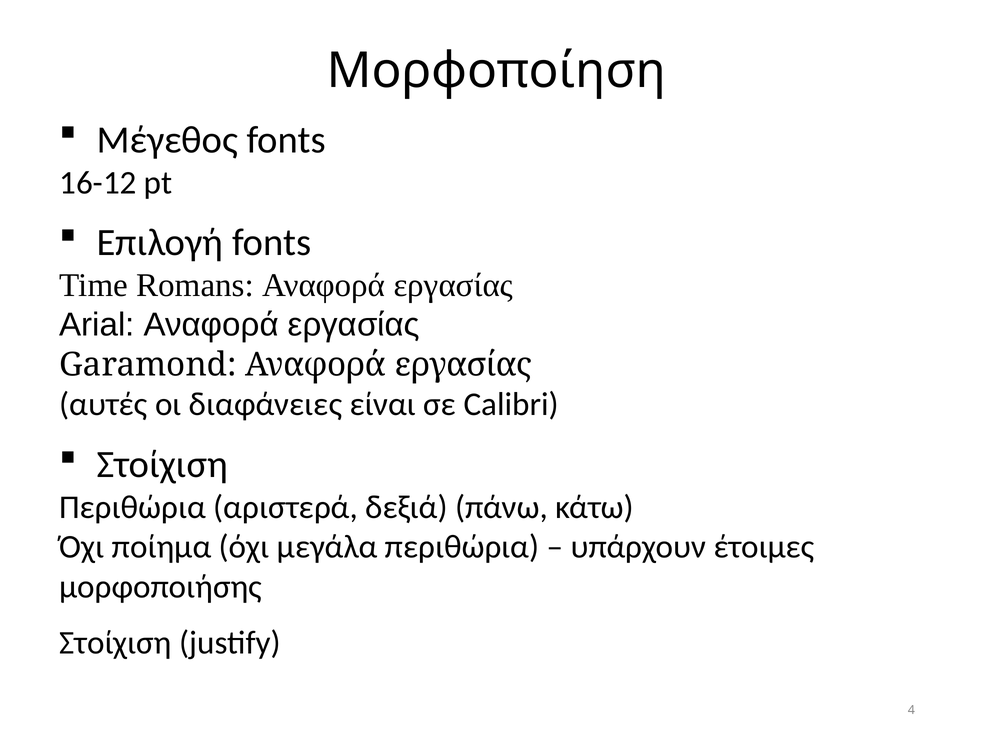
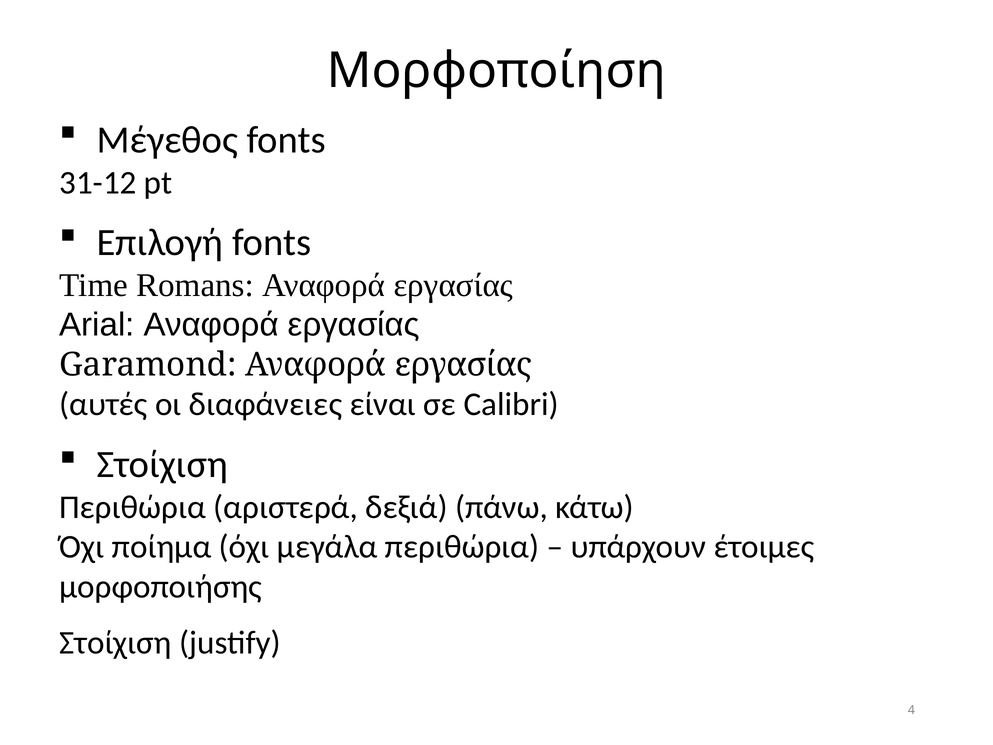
16-12: 16-12 -> 31-12
